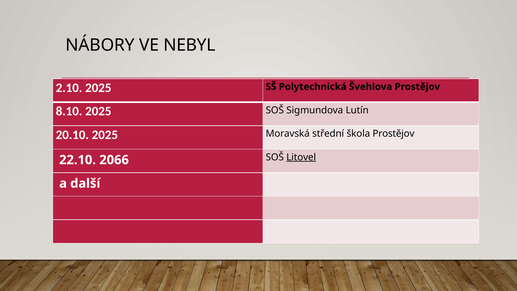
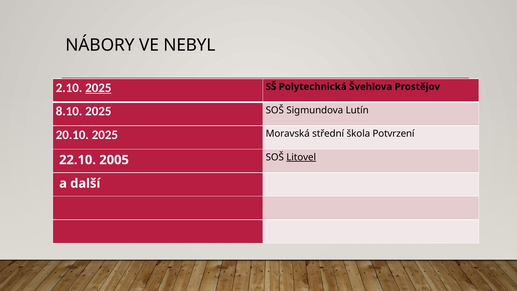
2025 at (98, 88) underline: none -> present
škola Prostějov: Prostějov -> Potvrzení
2066: 2066 -> 2005
